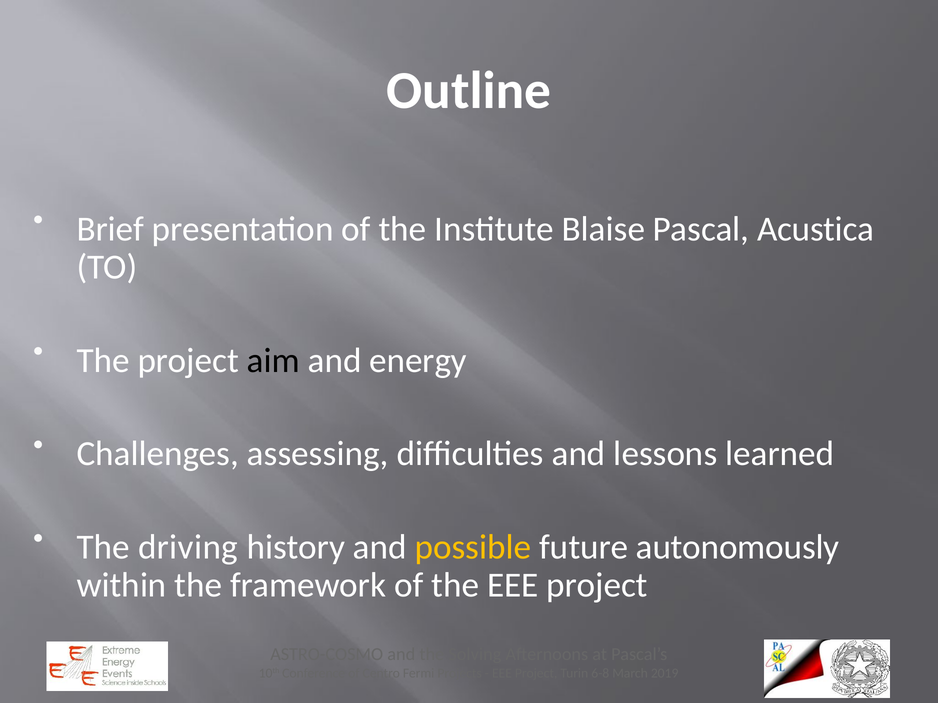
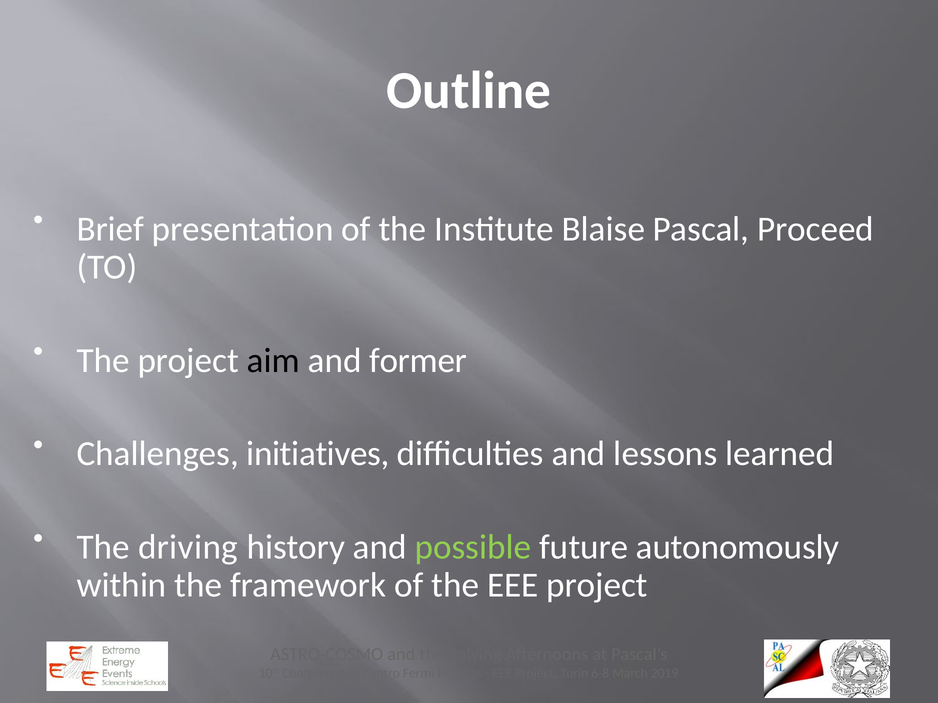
Acustica: Acustica -> Proceed
energy: energy -> former
assessing: assessing -> initiatives
possible colour: yellow -> light green
